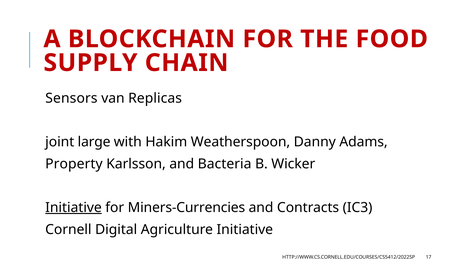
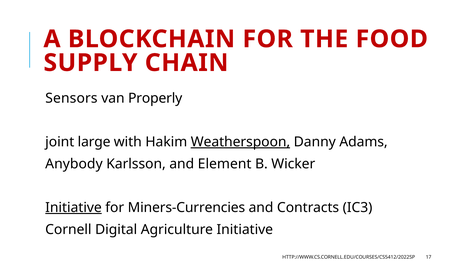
Replicas: Replicas -> Properly
Weatherspoon underline: none -> present
Property: Property -> Anybody
Bacteria: Bacteria -> Element
